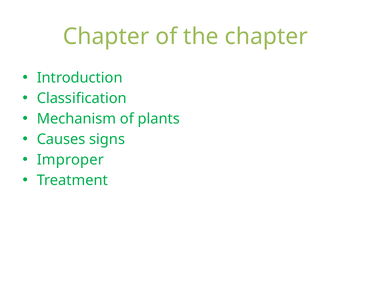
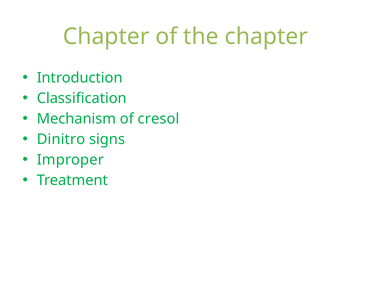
plants: plants -> cresol
Causes: Causes -> Dinitro
